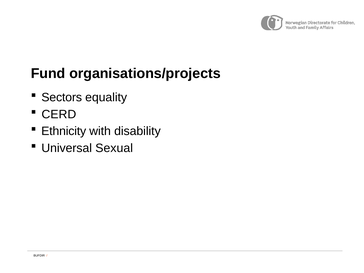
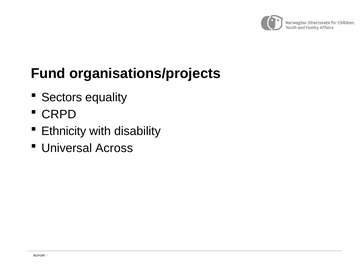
CERD: CERD -> CRPD
Sexual: Sexual -> Across
